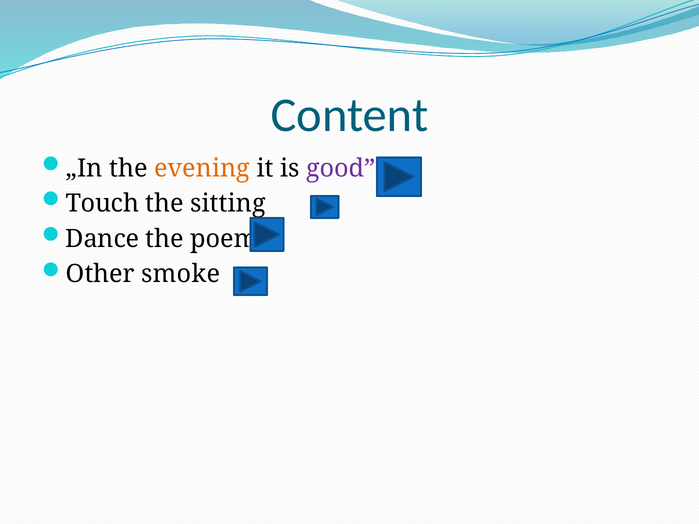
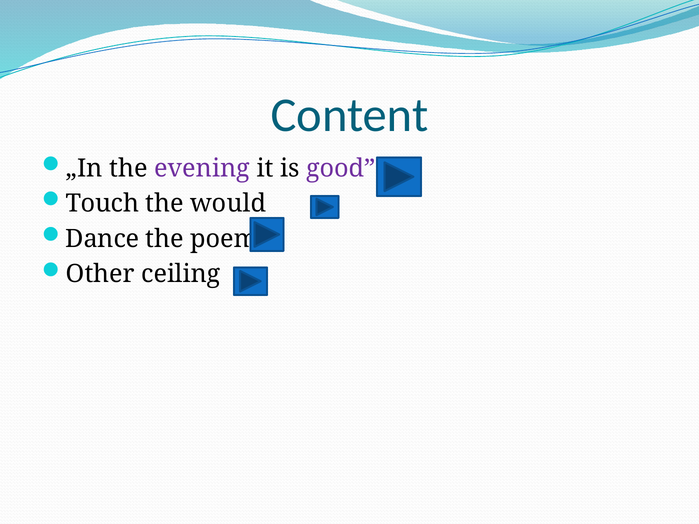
evening colour: orange -> purple
sitting: sitting -> would
smoke: smoke -> ceiling
